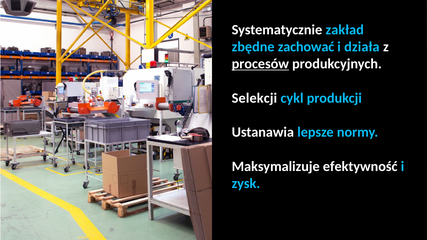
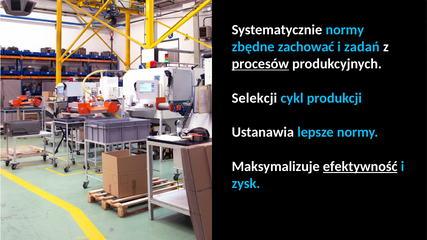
Systematycznie zakład: zakład -> normy
działa: działa -> zadań
efektywność underline: none -> present
